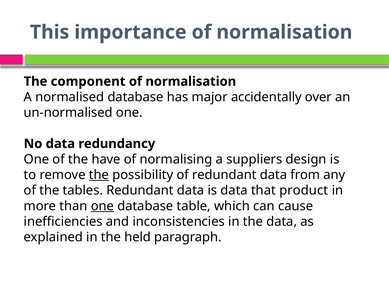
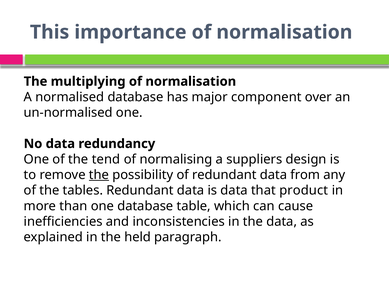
component: component -> multiplying
accidentally: accidentally -> component
have: have -> tend
one at (102, 206) underline: present -> none
